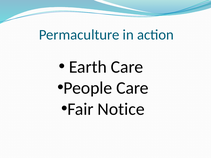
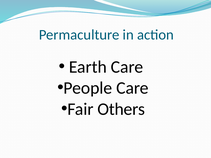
Notice: Notice -> Others
